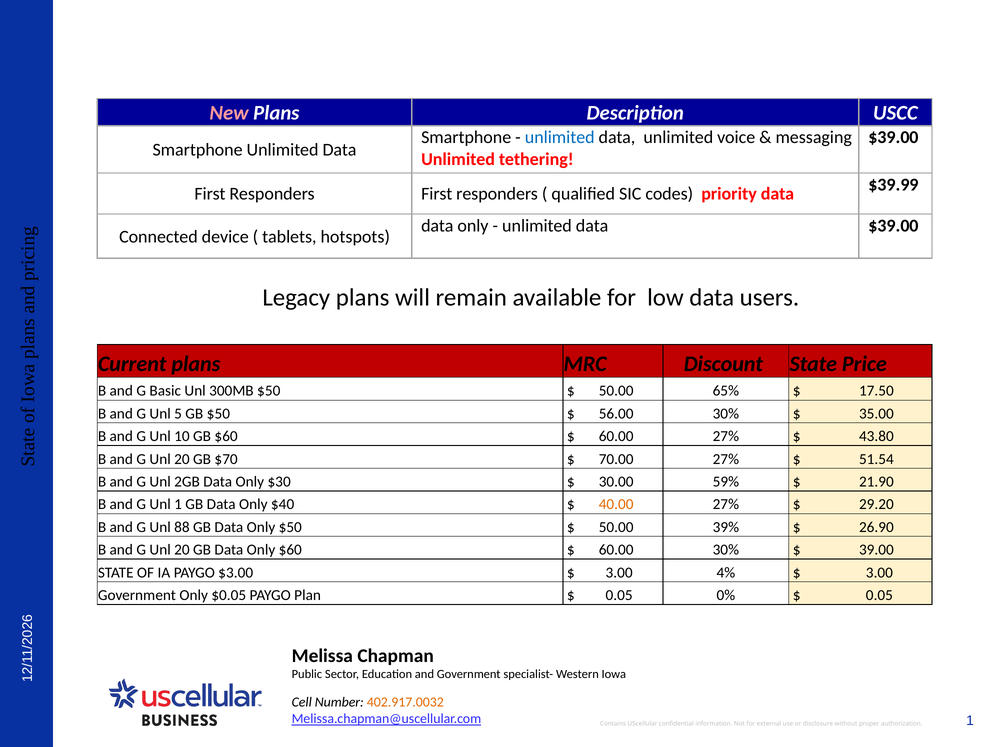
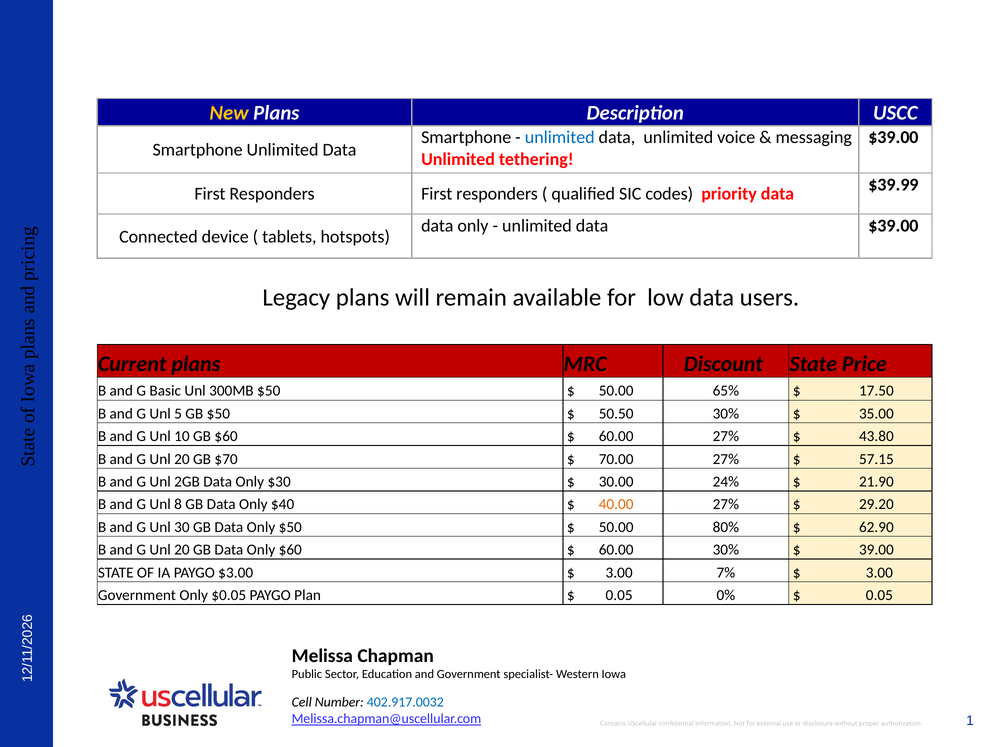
New colour: pink -> yellow
56.00: 56.00 -> 50.50
51.54: 51.54 -> 57.15
59%: 59% -> 24%
Unl 1: 1 -> 8
88: 88 -> 30
39%: 39% -> 80%
26.90: 26.90 -> 62.90
4%: 4% -> 7%
402.917.0032 colour: orange -> blue
